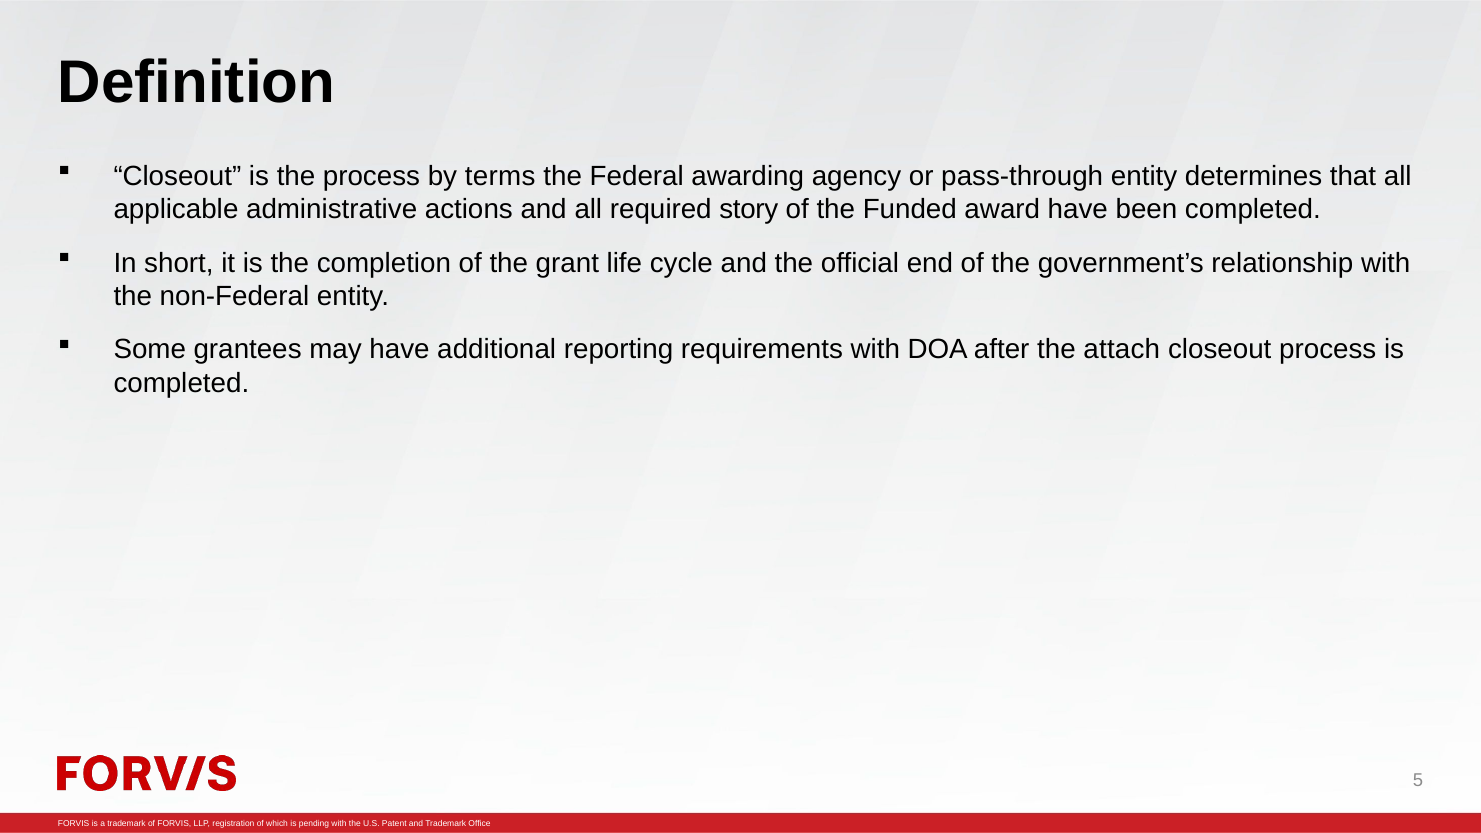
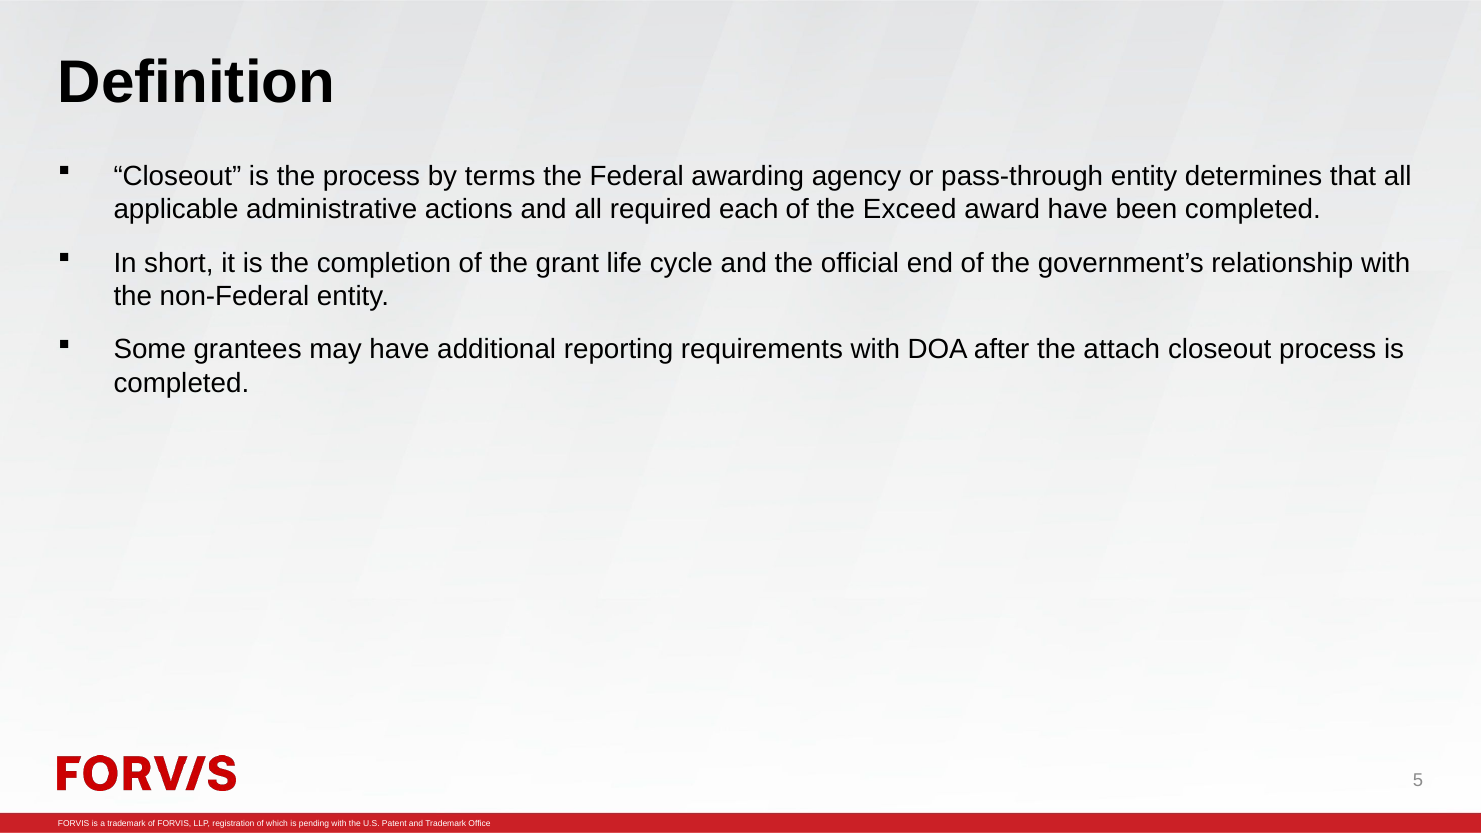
story: story -> each
Funded: Funded -> Exceed
